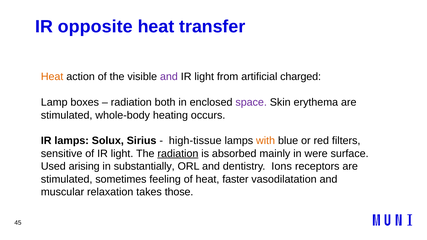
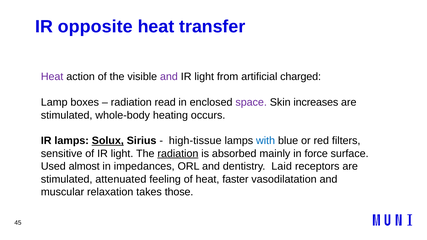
Heat at (52, 77) colour: orange -> purple
both: both -> read
erythema: erythema -> increases
Solux underline: none -> present
with colour: orange -> blue
were: were -> force
arising: arising -> almost
substantially: substantially -> impedances
Ions: Ions -> Laid
sometimes: sometimes -> attenuated
